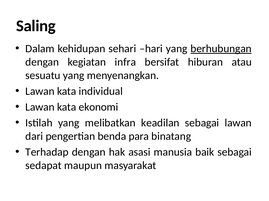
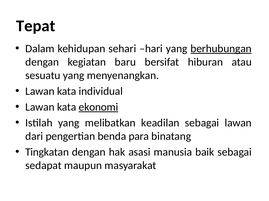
Saling: Saling -> Tepat
infra: infra -> baru
ekonomi underline: none -> present
Terhadap: Terhadap -> Tingkatan
